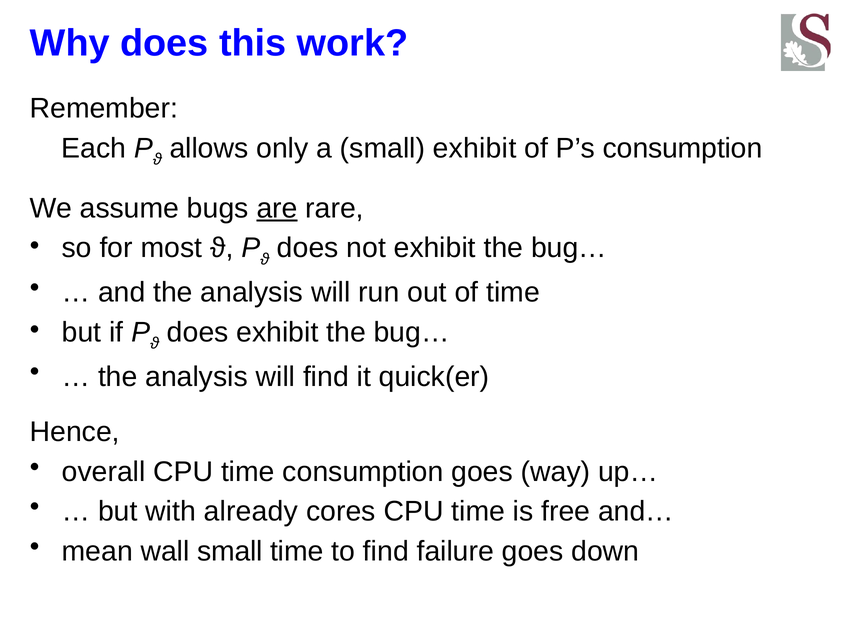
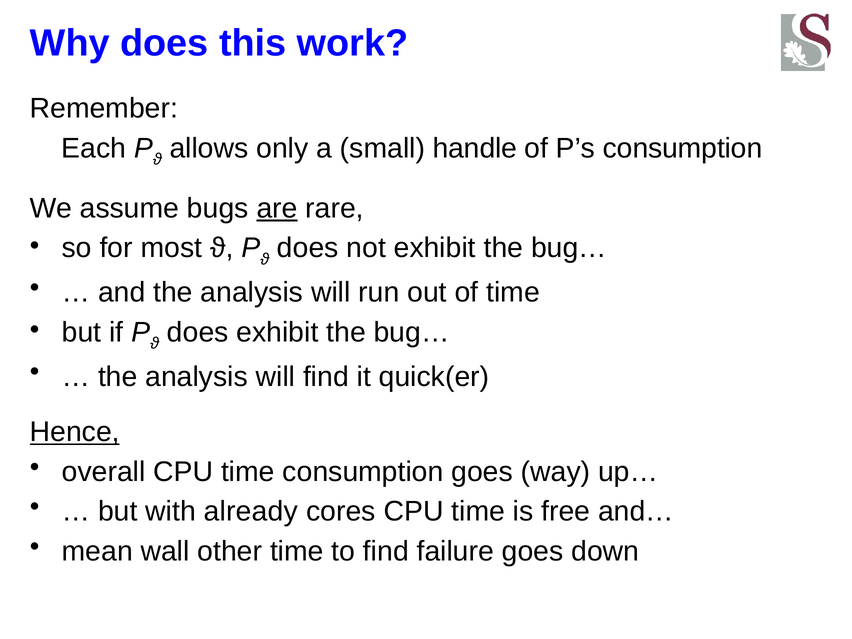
small exhibit: exhibit -> handle
Hence underline: none -> present
wall small: small -> other
